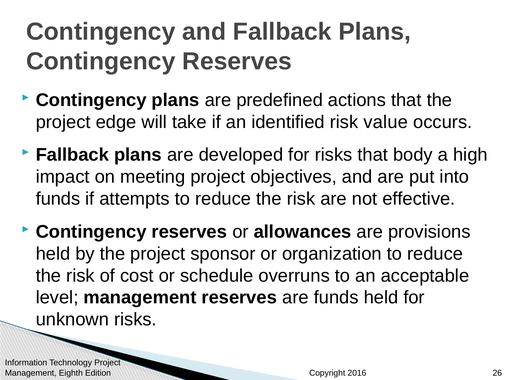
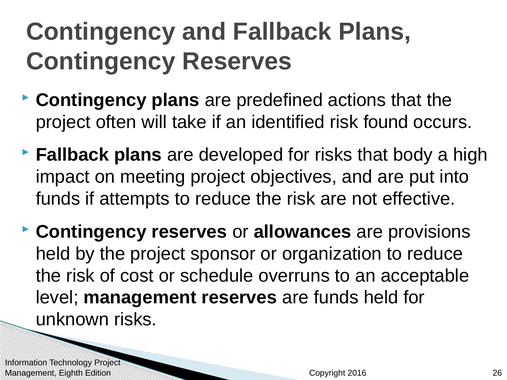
edge: edge -> often
value: value -> found
